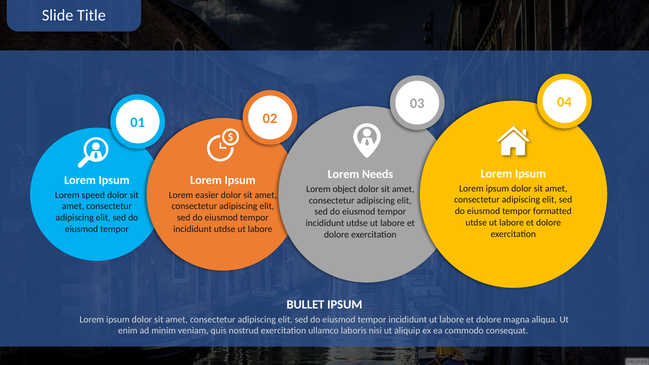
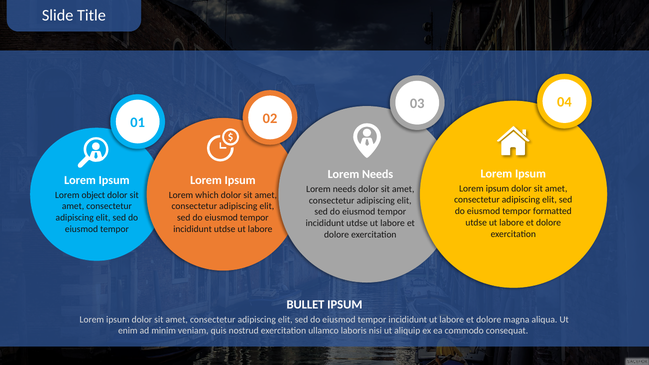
object at (344, 189): object -> needs
speed: speed -> object
easier: easier -> which
